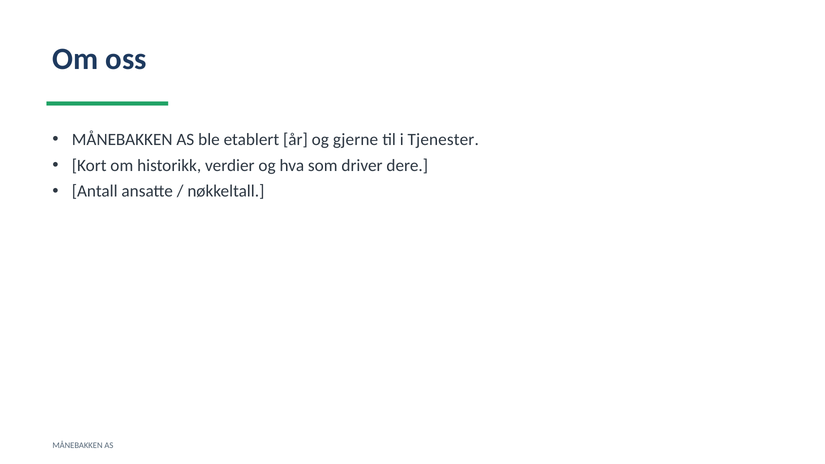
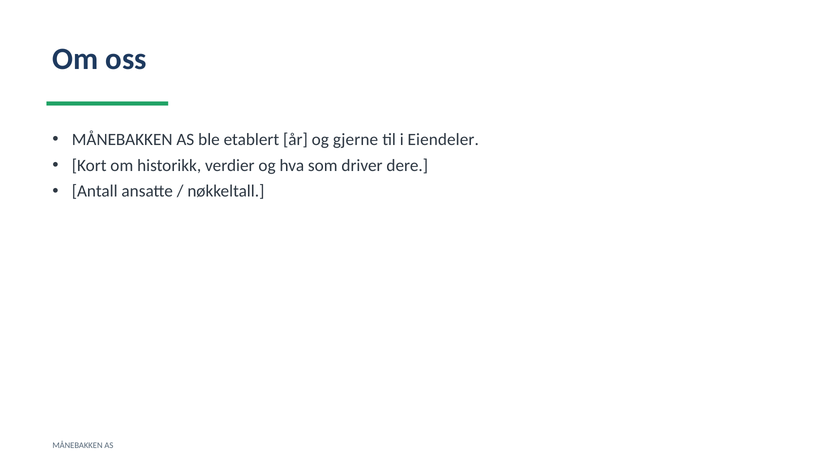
Tjenester: Tjenester -> Eiendeler
